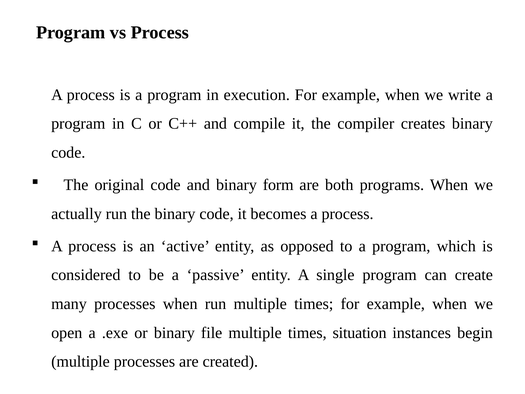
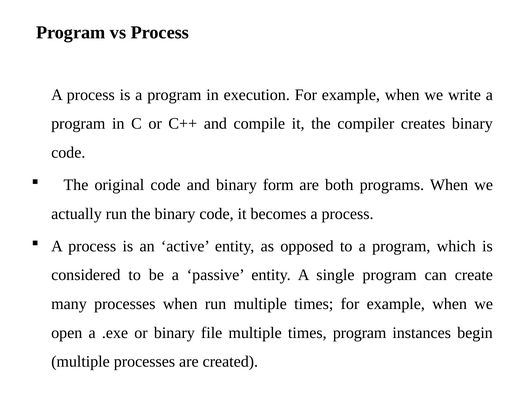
times situation: situation -> program
